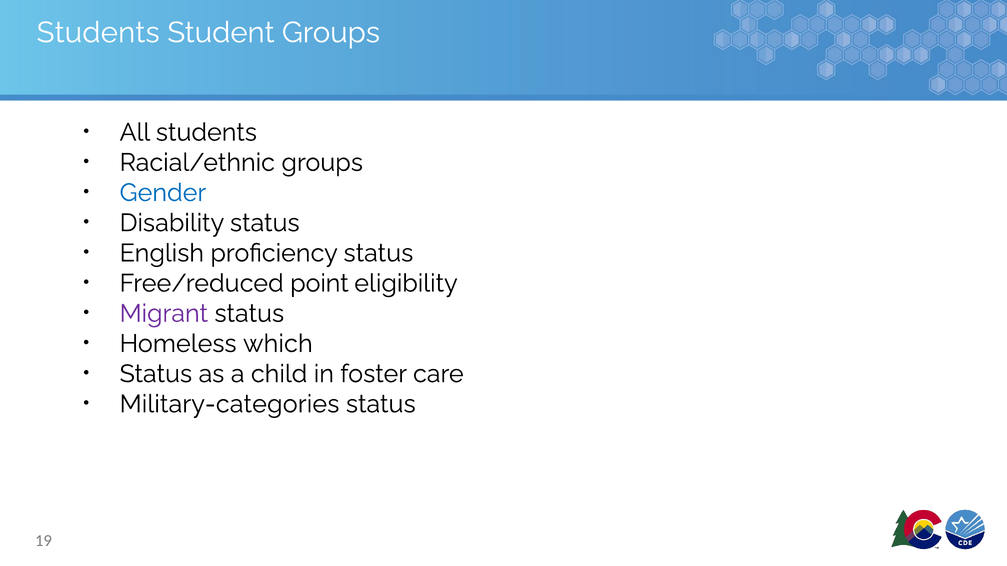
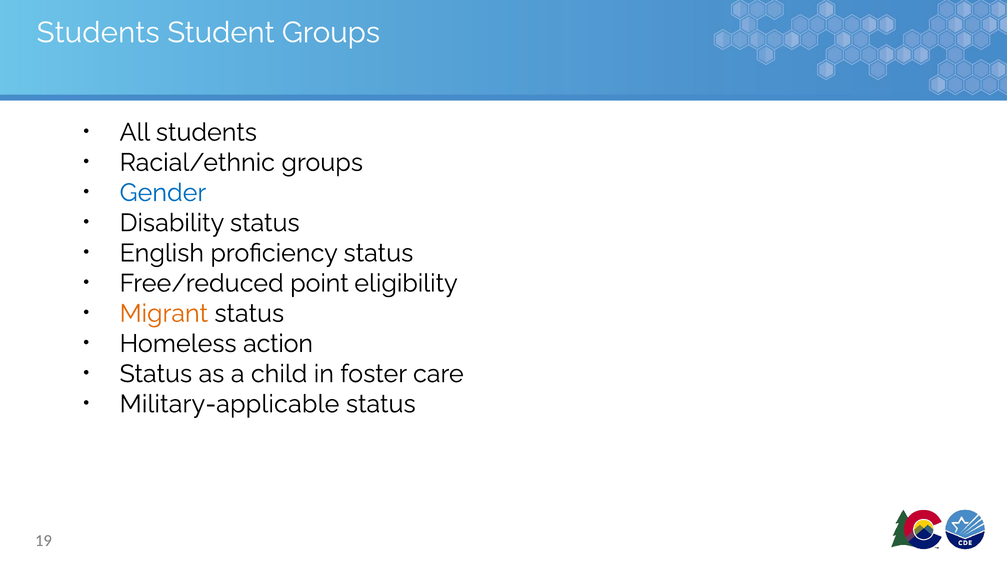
Migrant colour: purple -> orange
which: which -> action
Military-categories: Military-categories -> Military-applicable
